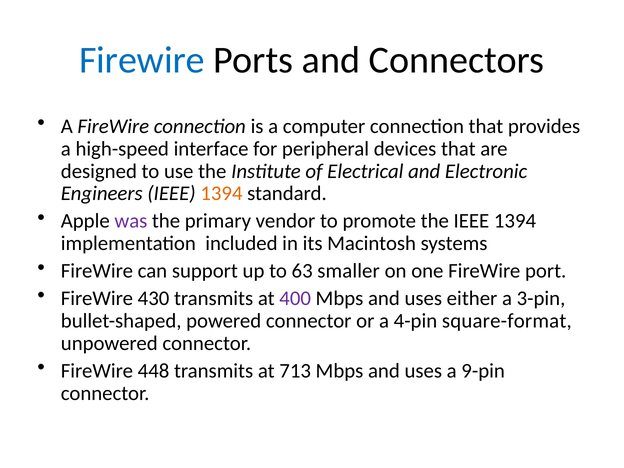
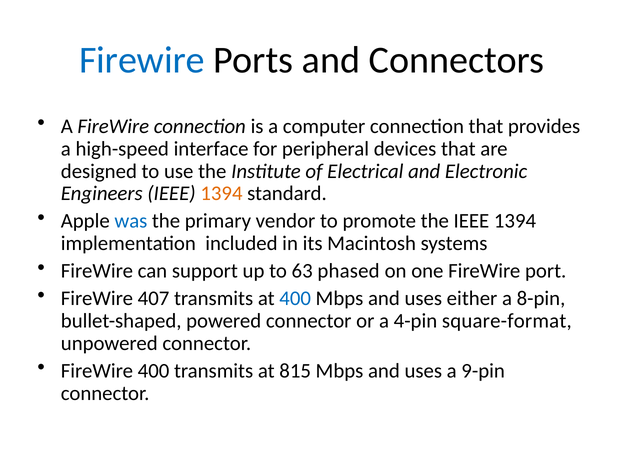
was colour: purple -> blue
smaller: smaller -> phased
430: 430 -> 407
400 at (295, 298) colour: purple -> blue
3-pin: 3-pin -> 8-pin
FireWire 448: 448 -> 400
713: 713 -> 815
